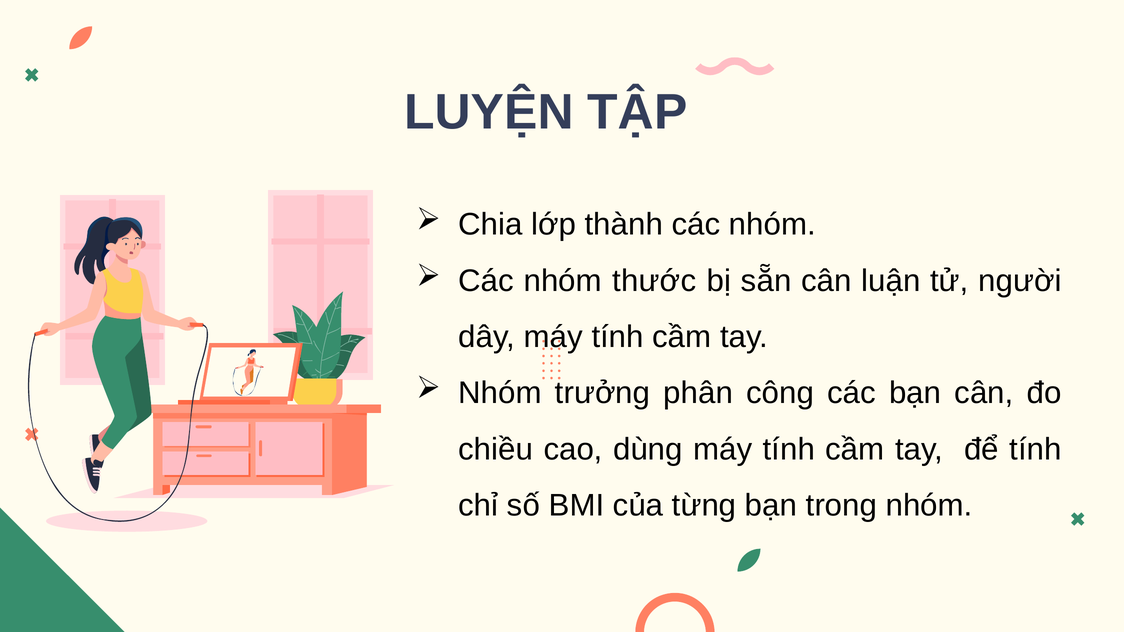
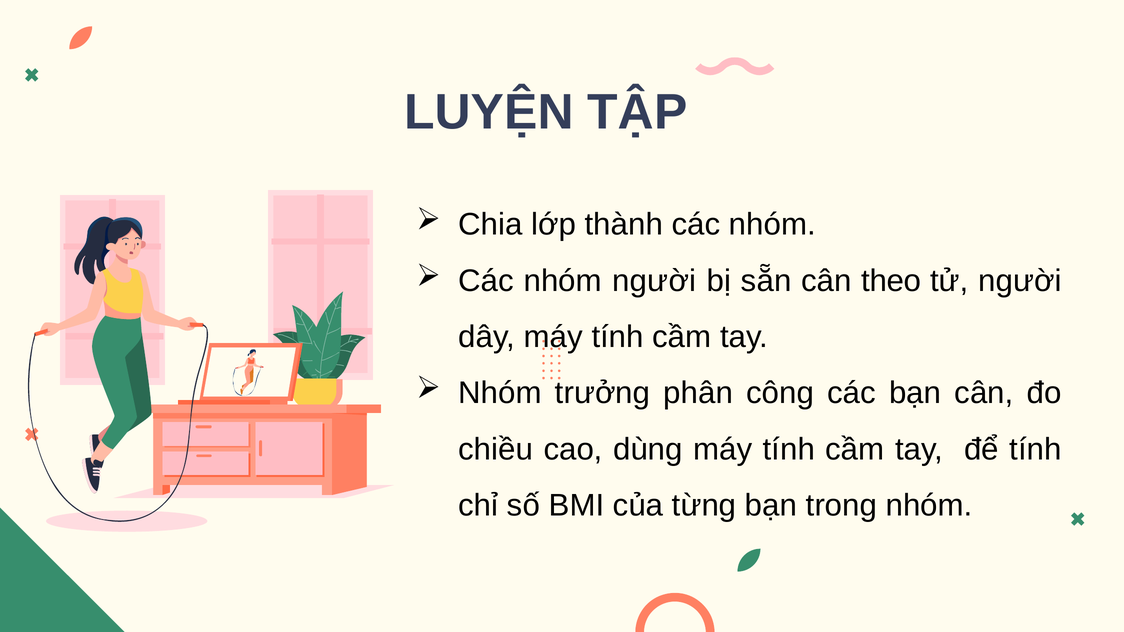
nhóm thước: thước -> người
luận: luận -> theo
